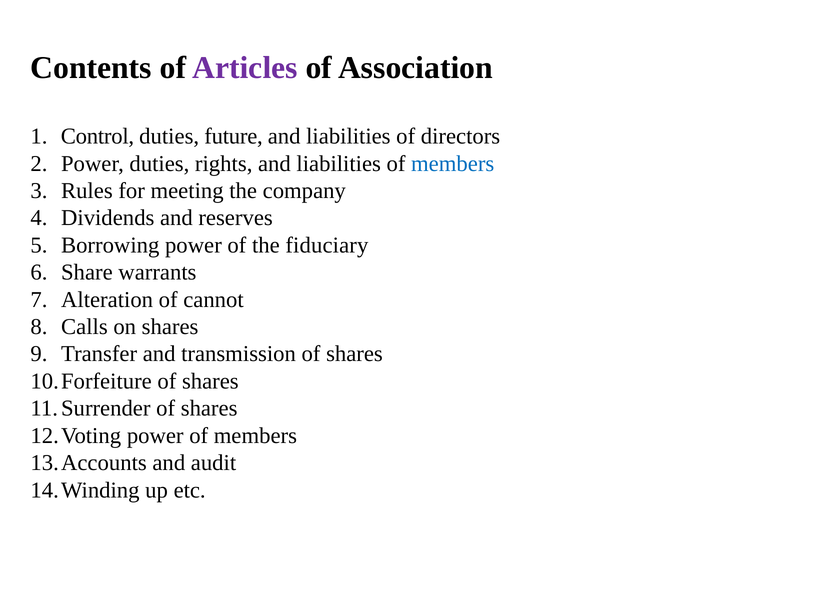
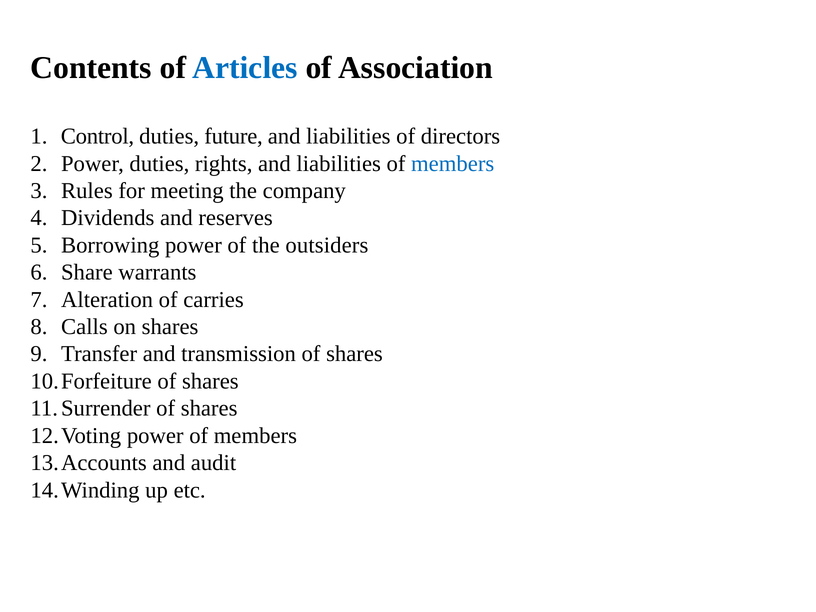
Articles colour: purple -> blue
fiduciary: fiduciary -> outsiders
cannot: cannot -> carries
